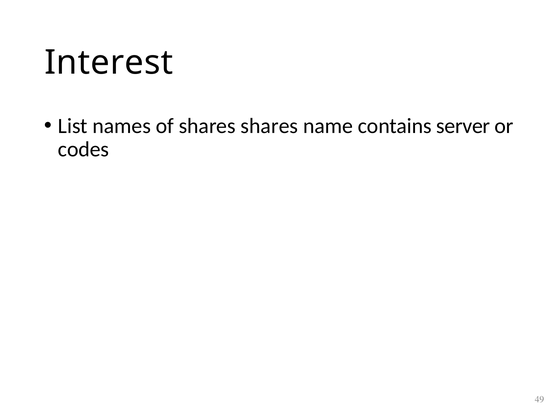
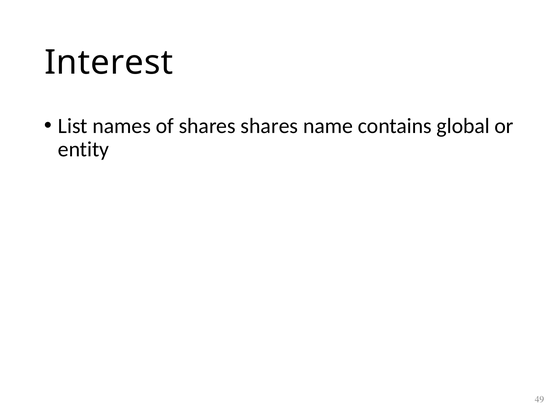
server: server -> global
codes: codes -> entity
